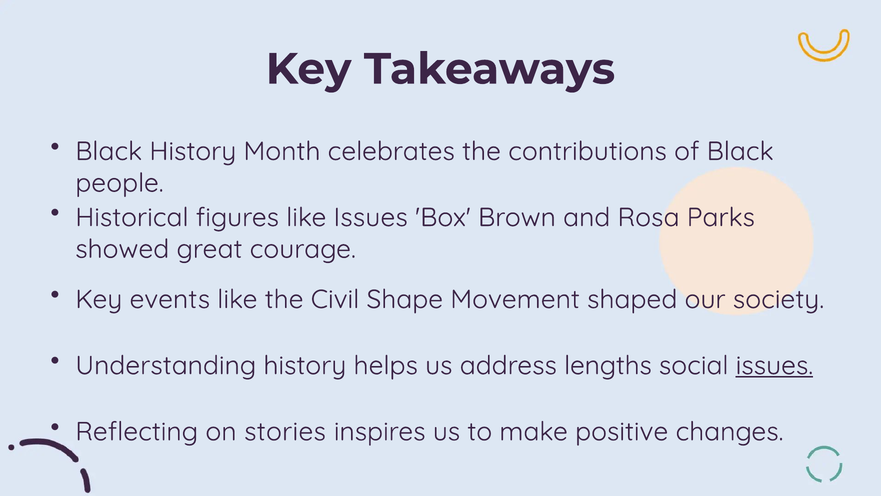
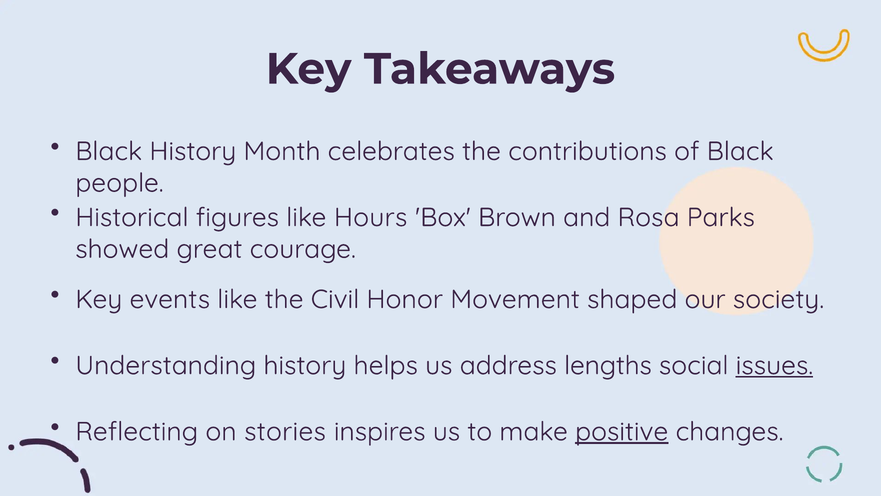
like Issues: Issues -> Hours
Shape: Shape -> Honor
positive underline: none -> present
